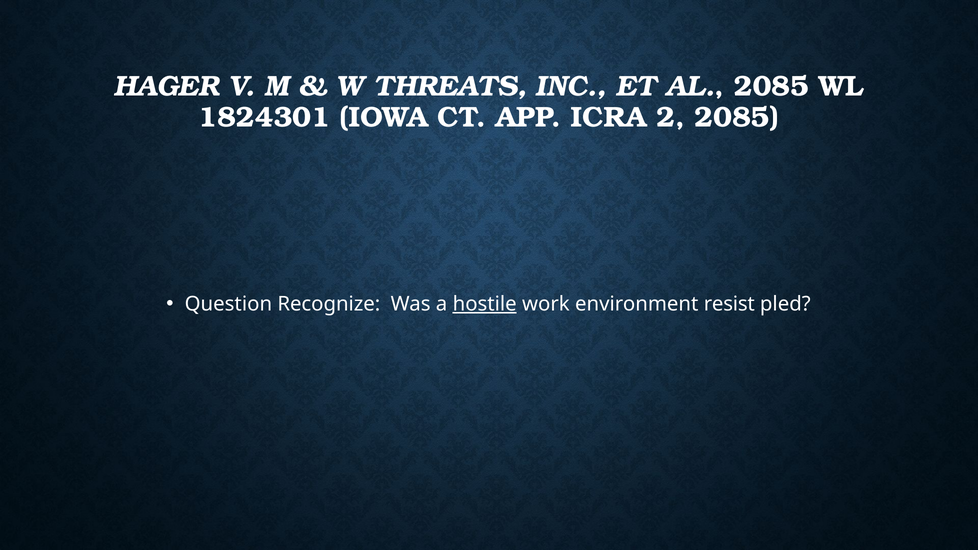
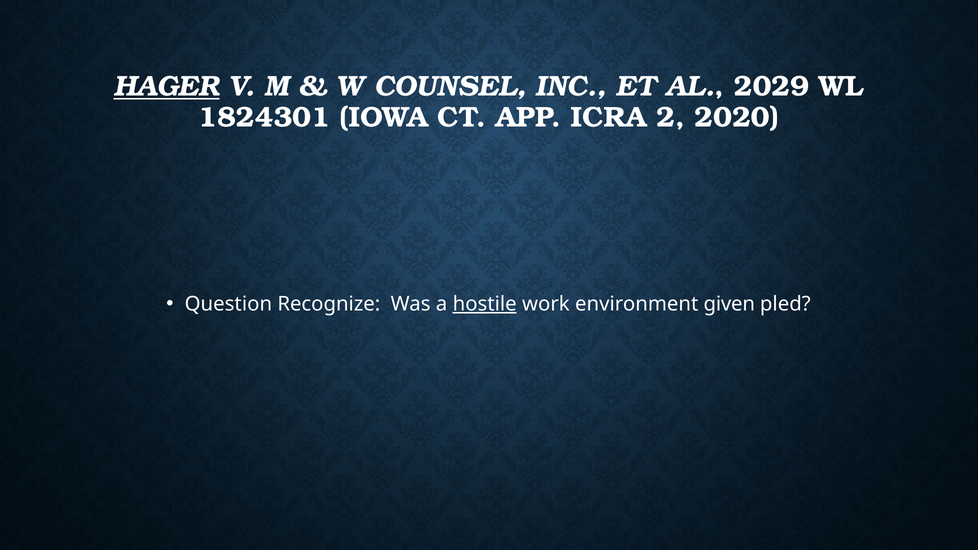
HAGER underline: none -> present
THREATS: THREATS -> COUNSEL
AL 2085: 2085 -> 2029
2 2085: 2085 -> 2020
resist: resist -> given
